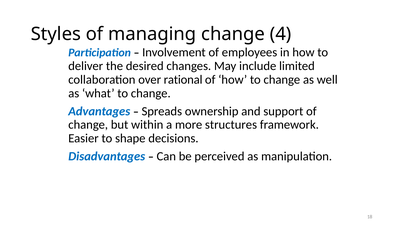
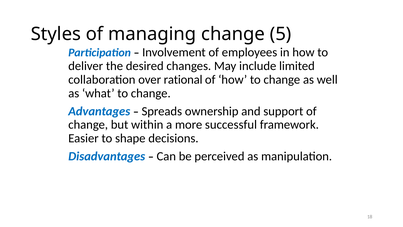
4: 4 -> 5
structures: structures -> successful
